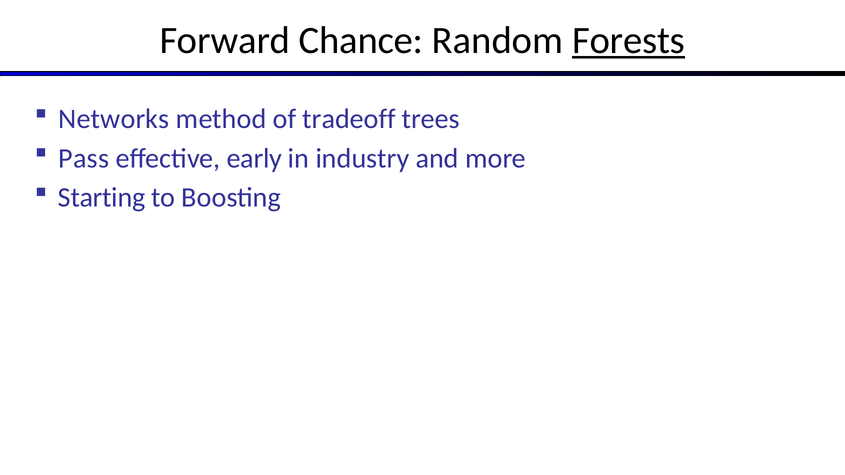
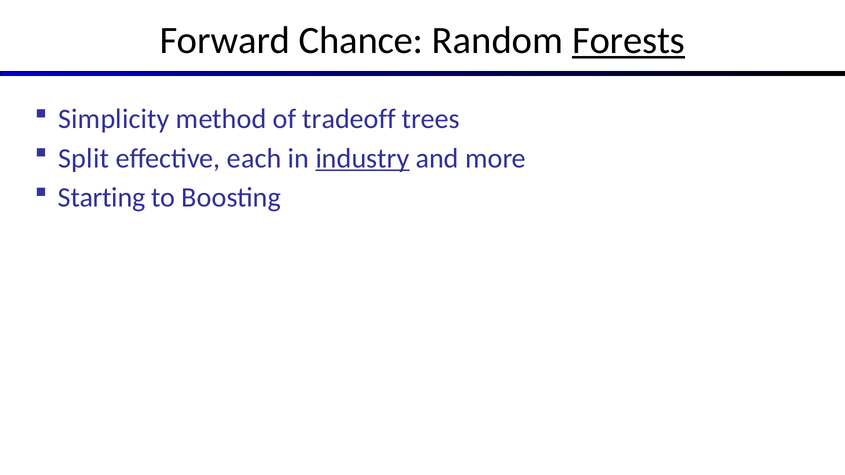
Networks: Networks -> Simplicity
Pass: Pass -> Split
early: early -> each
industry underline: none -> present
